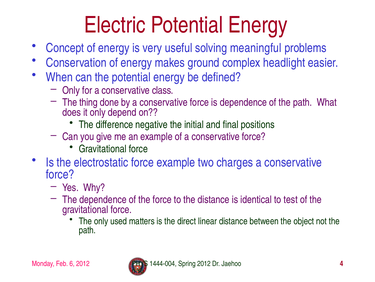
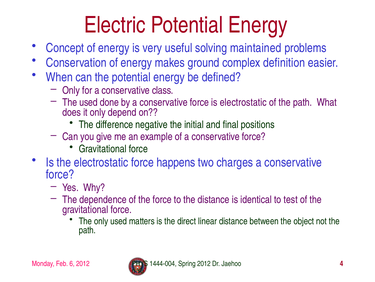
meaningful: meaningful -> maintained
headlight: headlight -> definition
The thing: thing -> used
is dependence: dependence -> electrostatic
force example: example -> happens
